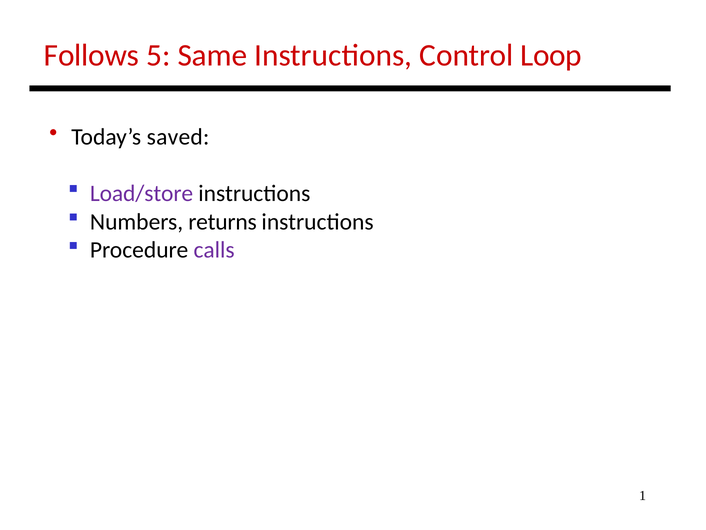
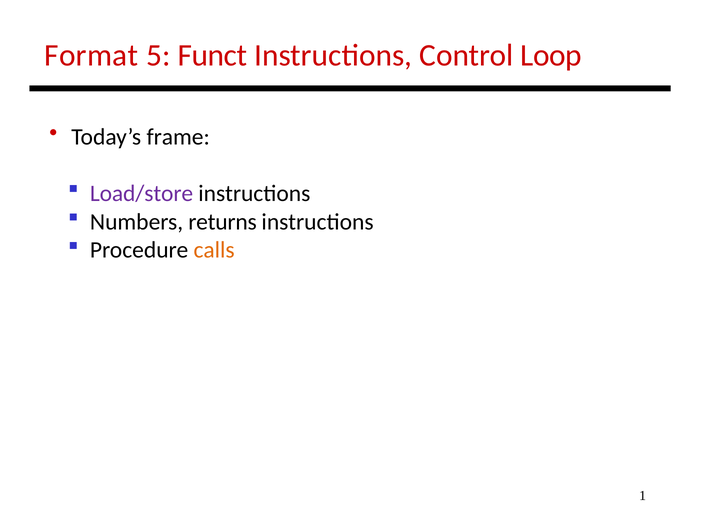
Follows: Follows -> Format
Same: Same -> Funct
saved: saved -> frame
calls colour: purple -> orange
